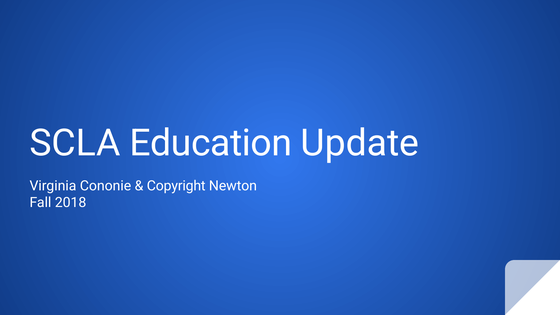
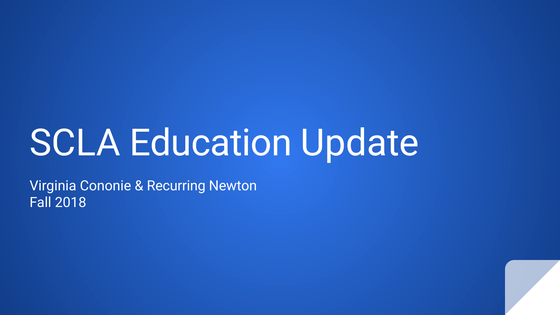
Copyright: Copyright -> Recurring
